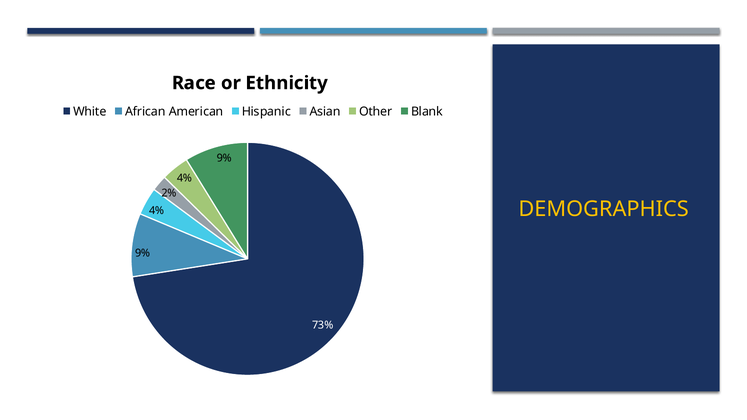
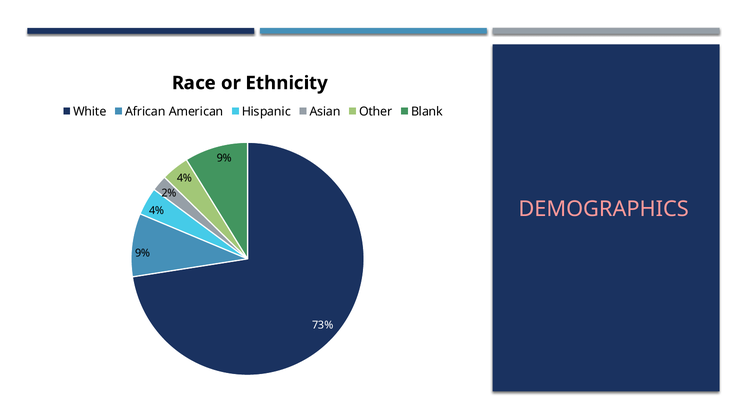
DEMOGRAPHICS colour: yellow -> pink
